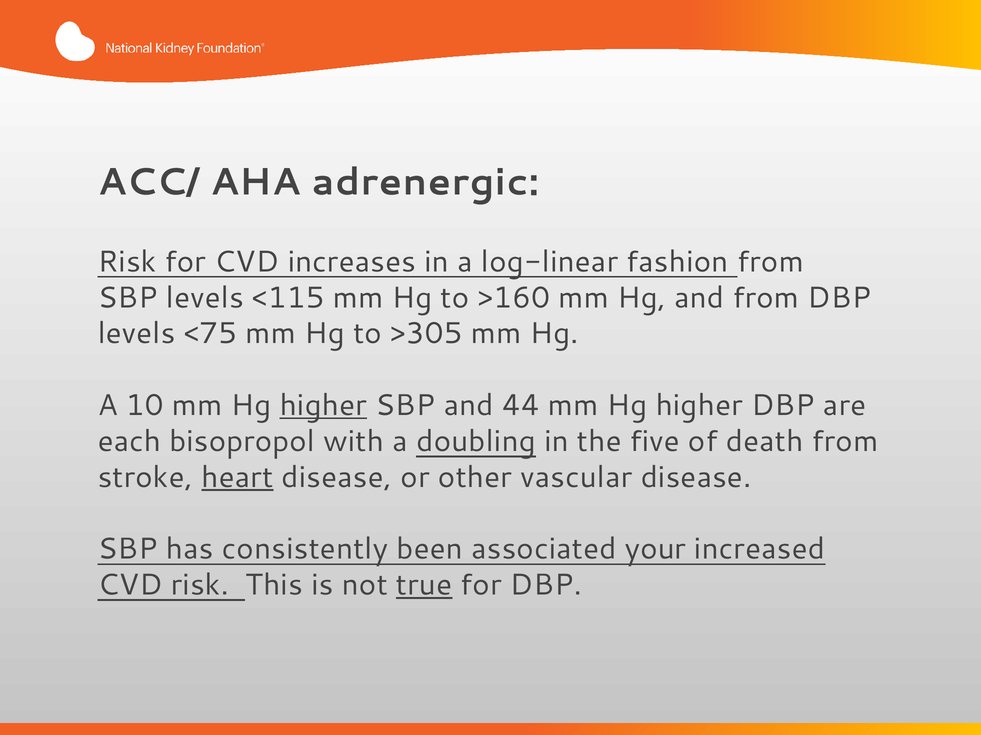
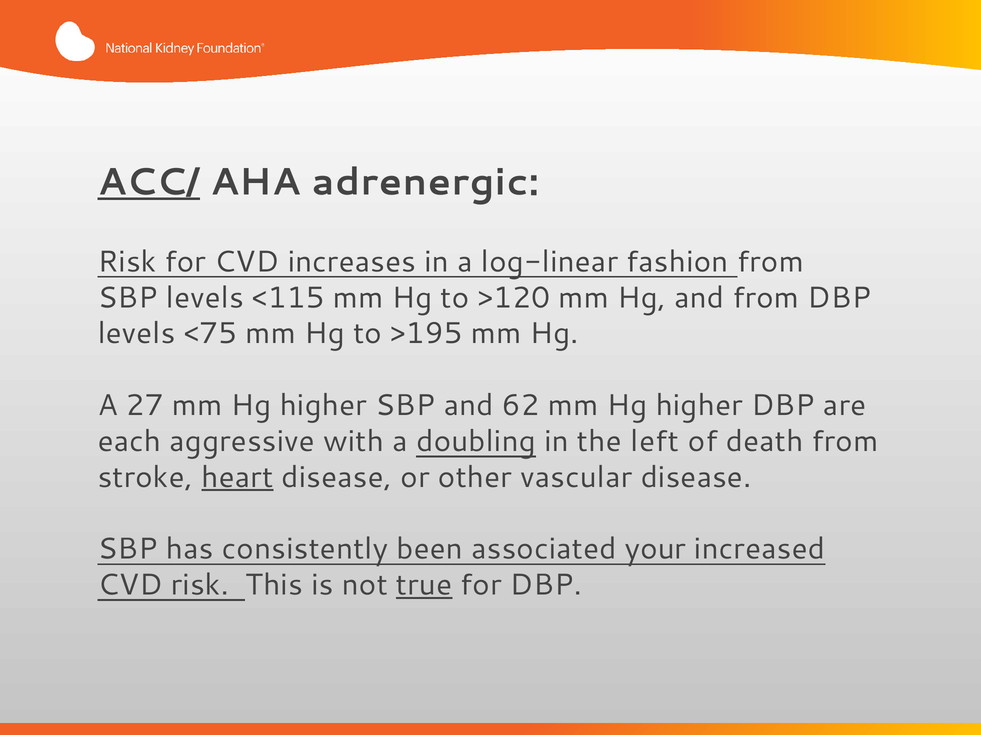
ACC/ underline: none -> present
>160: >160 -> >120
>305: >305 -> >195
10: 10 -> 27
higher at (323, 406) underline: present -> none
44: 44 -> 62
bisopropol: bisopropol -> aggressive
five: five -> left
